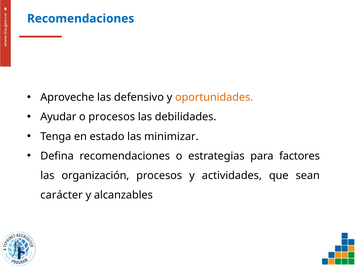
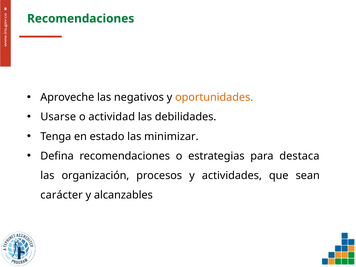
Recomendaciones at (81, 19) colour: blue -> green
defensivo: defensivo -> negativos
Ayudar: Ayudar -> Usarse
o procesos: procesos -> actividad
factores: factores -> destaca
